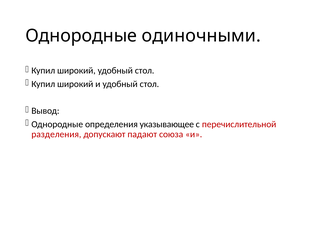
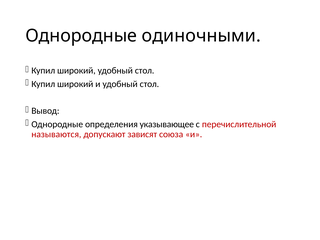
разделения: разделения -> называются
падают: падают -> зависят
